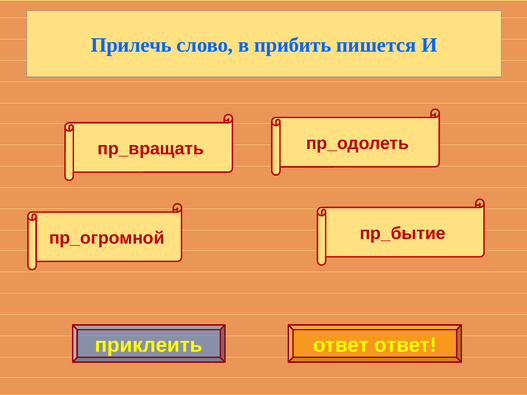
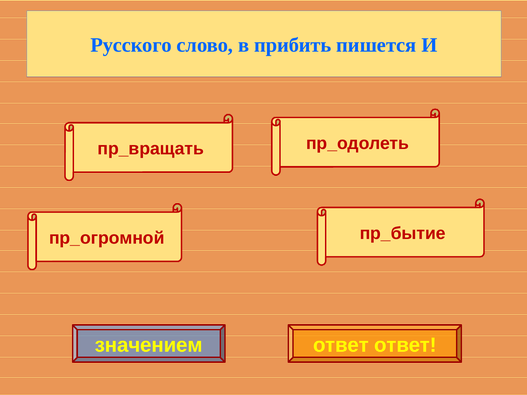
Прилечь: Прилечь -> Русского
приклеить: приклеить -> значением
